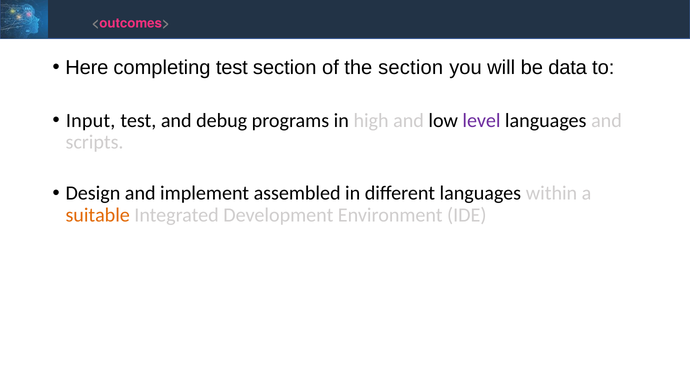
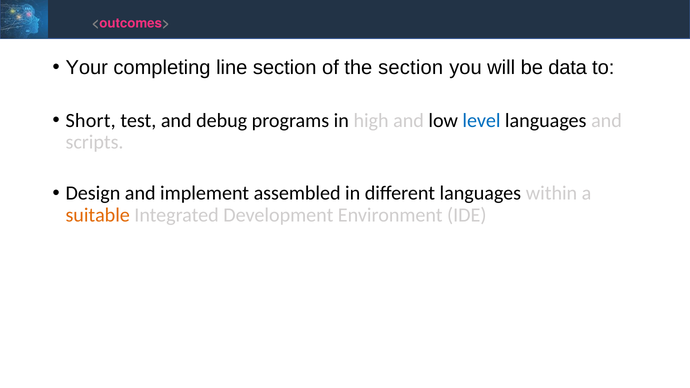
Here: Here -> Your
completing test: test -> line
Input: Input -> Short
level colour: purple -> blue
